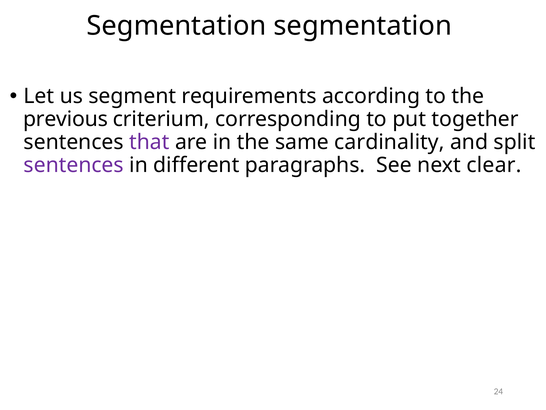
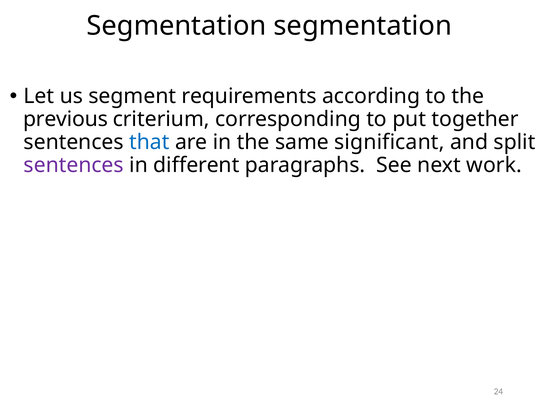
that colour: purple -> blue
cardinality: cardinality -> significant
clear: clear -> work
